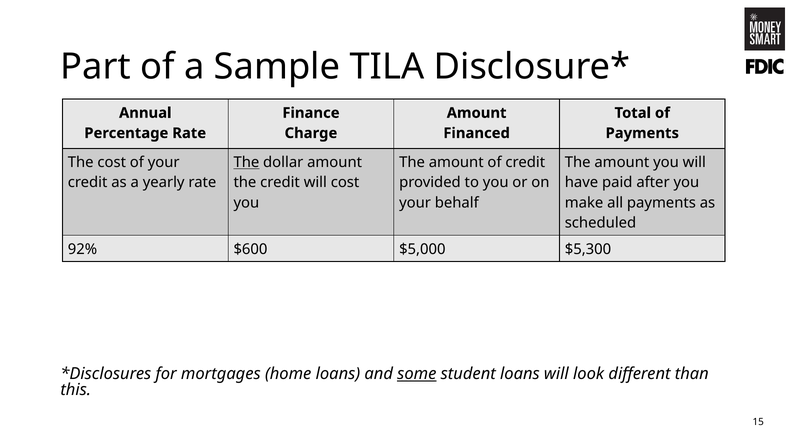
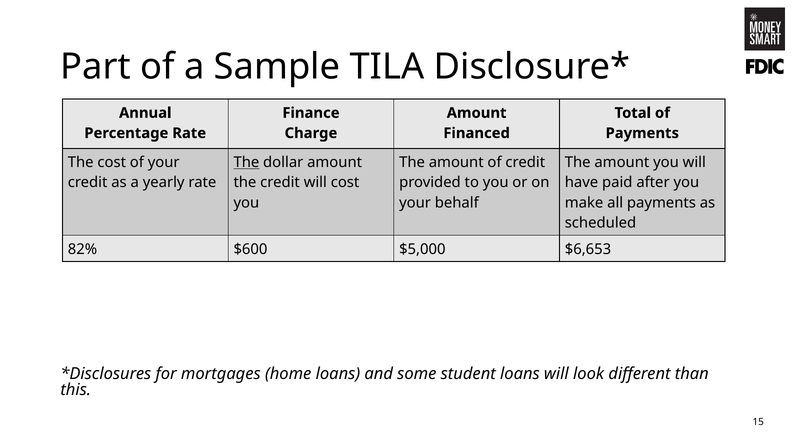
92%: 92% -> 82%
$5,300: $5,300 -> $6,653
some underline: present -> none
